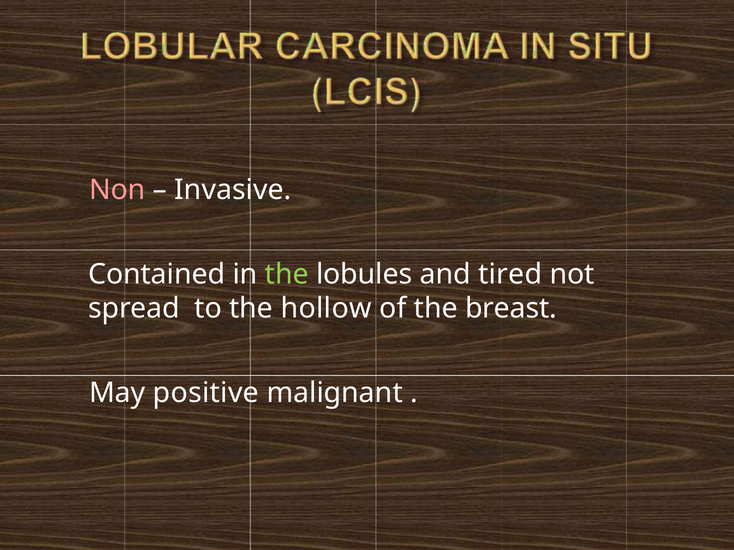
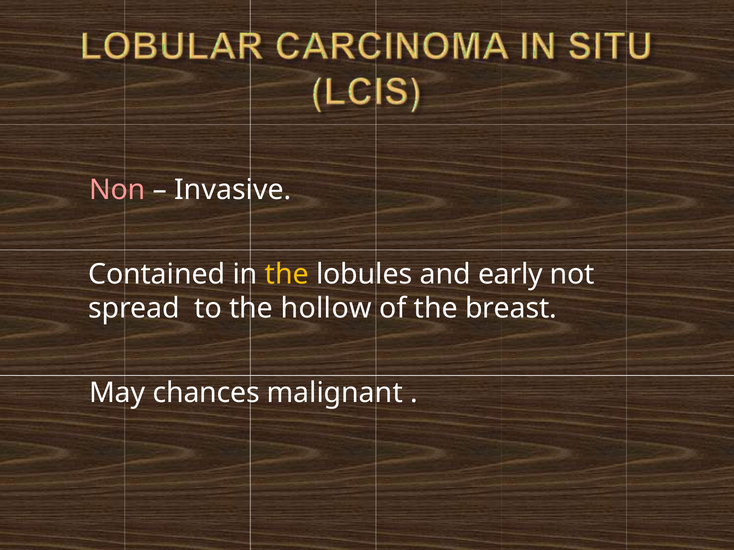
the at (287, 275) colour: light green -> yellow
tired: tired -> early
positive: positive -> chances
